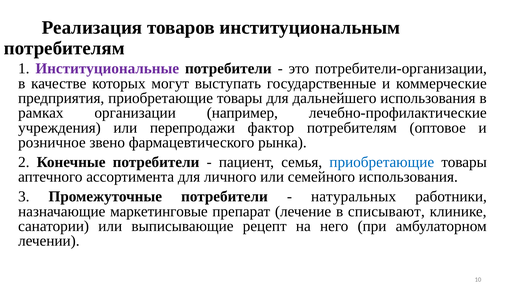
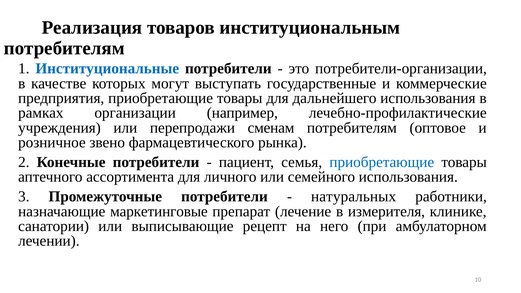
Институциональные colour: purple -> blue
фактор: фактор -> сменам
списывают: списывают -> измерителя
